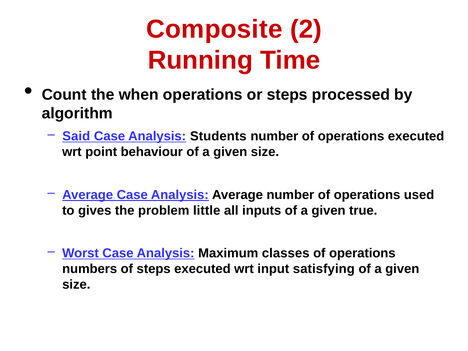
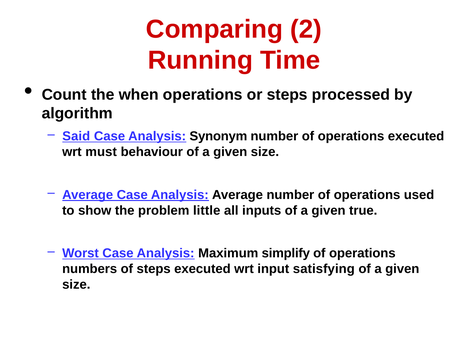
Composite: Composite -> Comparing
Students: Students -> Synonym
point: point -> must
gives: gives -> show
classes: classes -> simplify
